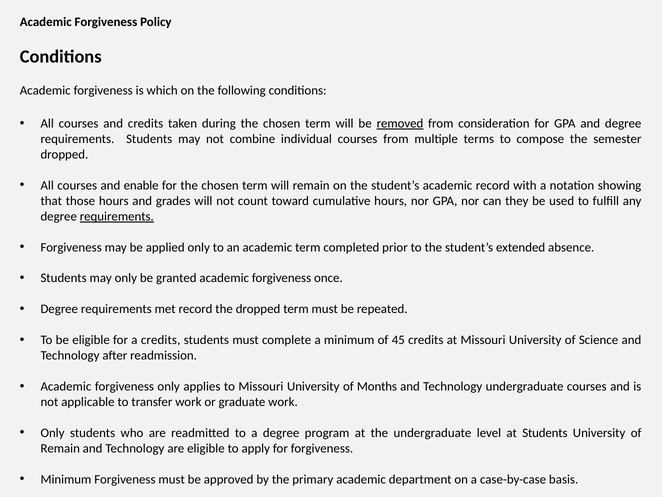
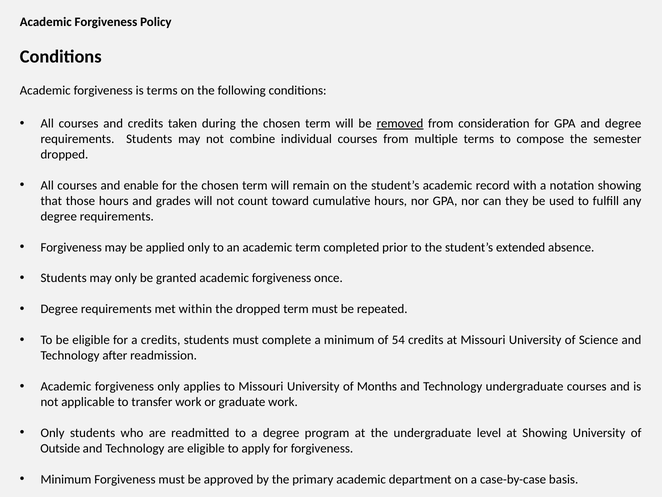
is which: which -> terms
requirements at (117, 216) underline: present -> none
met record: record -> within
45: 45 -> 54
at Students: Students -> Showing
Remain at (60, 448): Remain -> Outside
